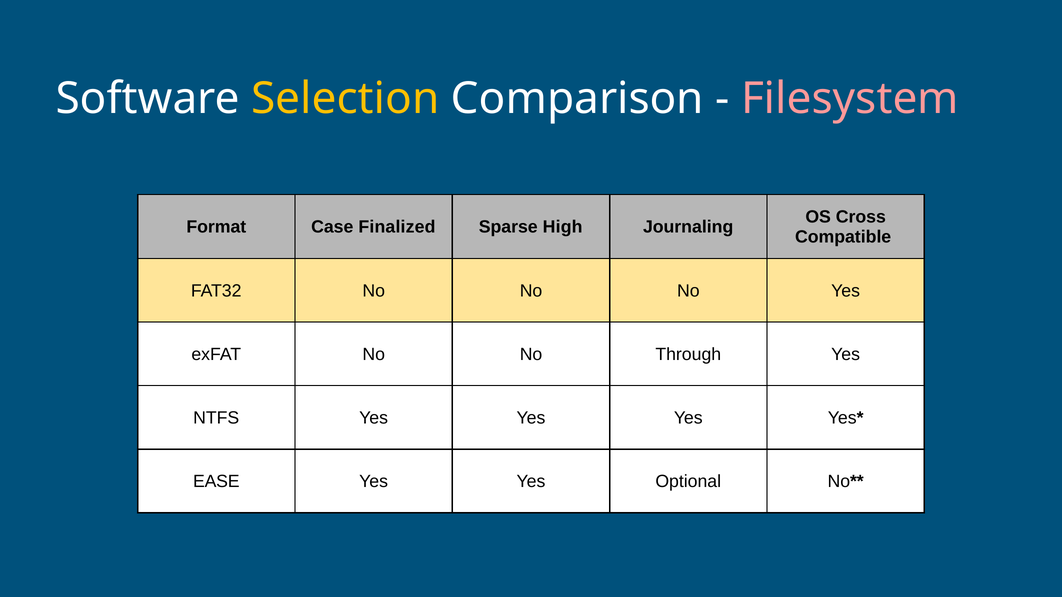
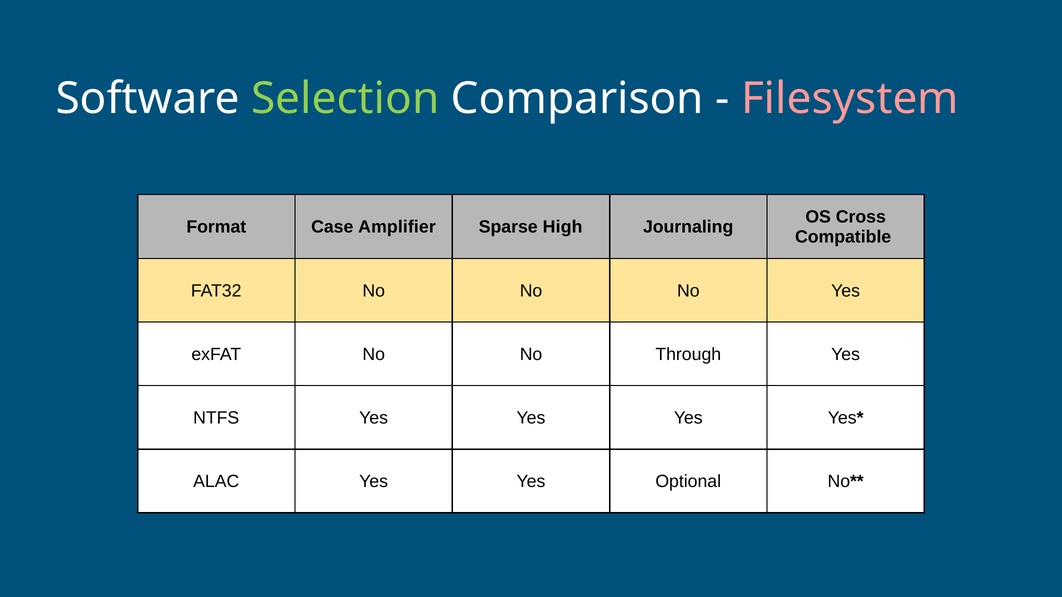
Selection colour: yellow -> light green
Finalized: Finalized -> Amplifier
EASE: EASE -> ALAC
